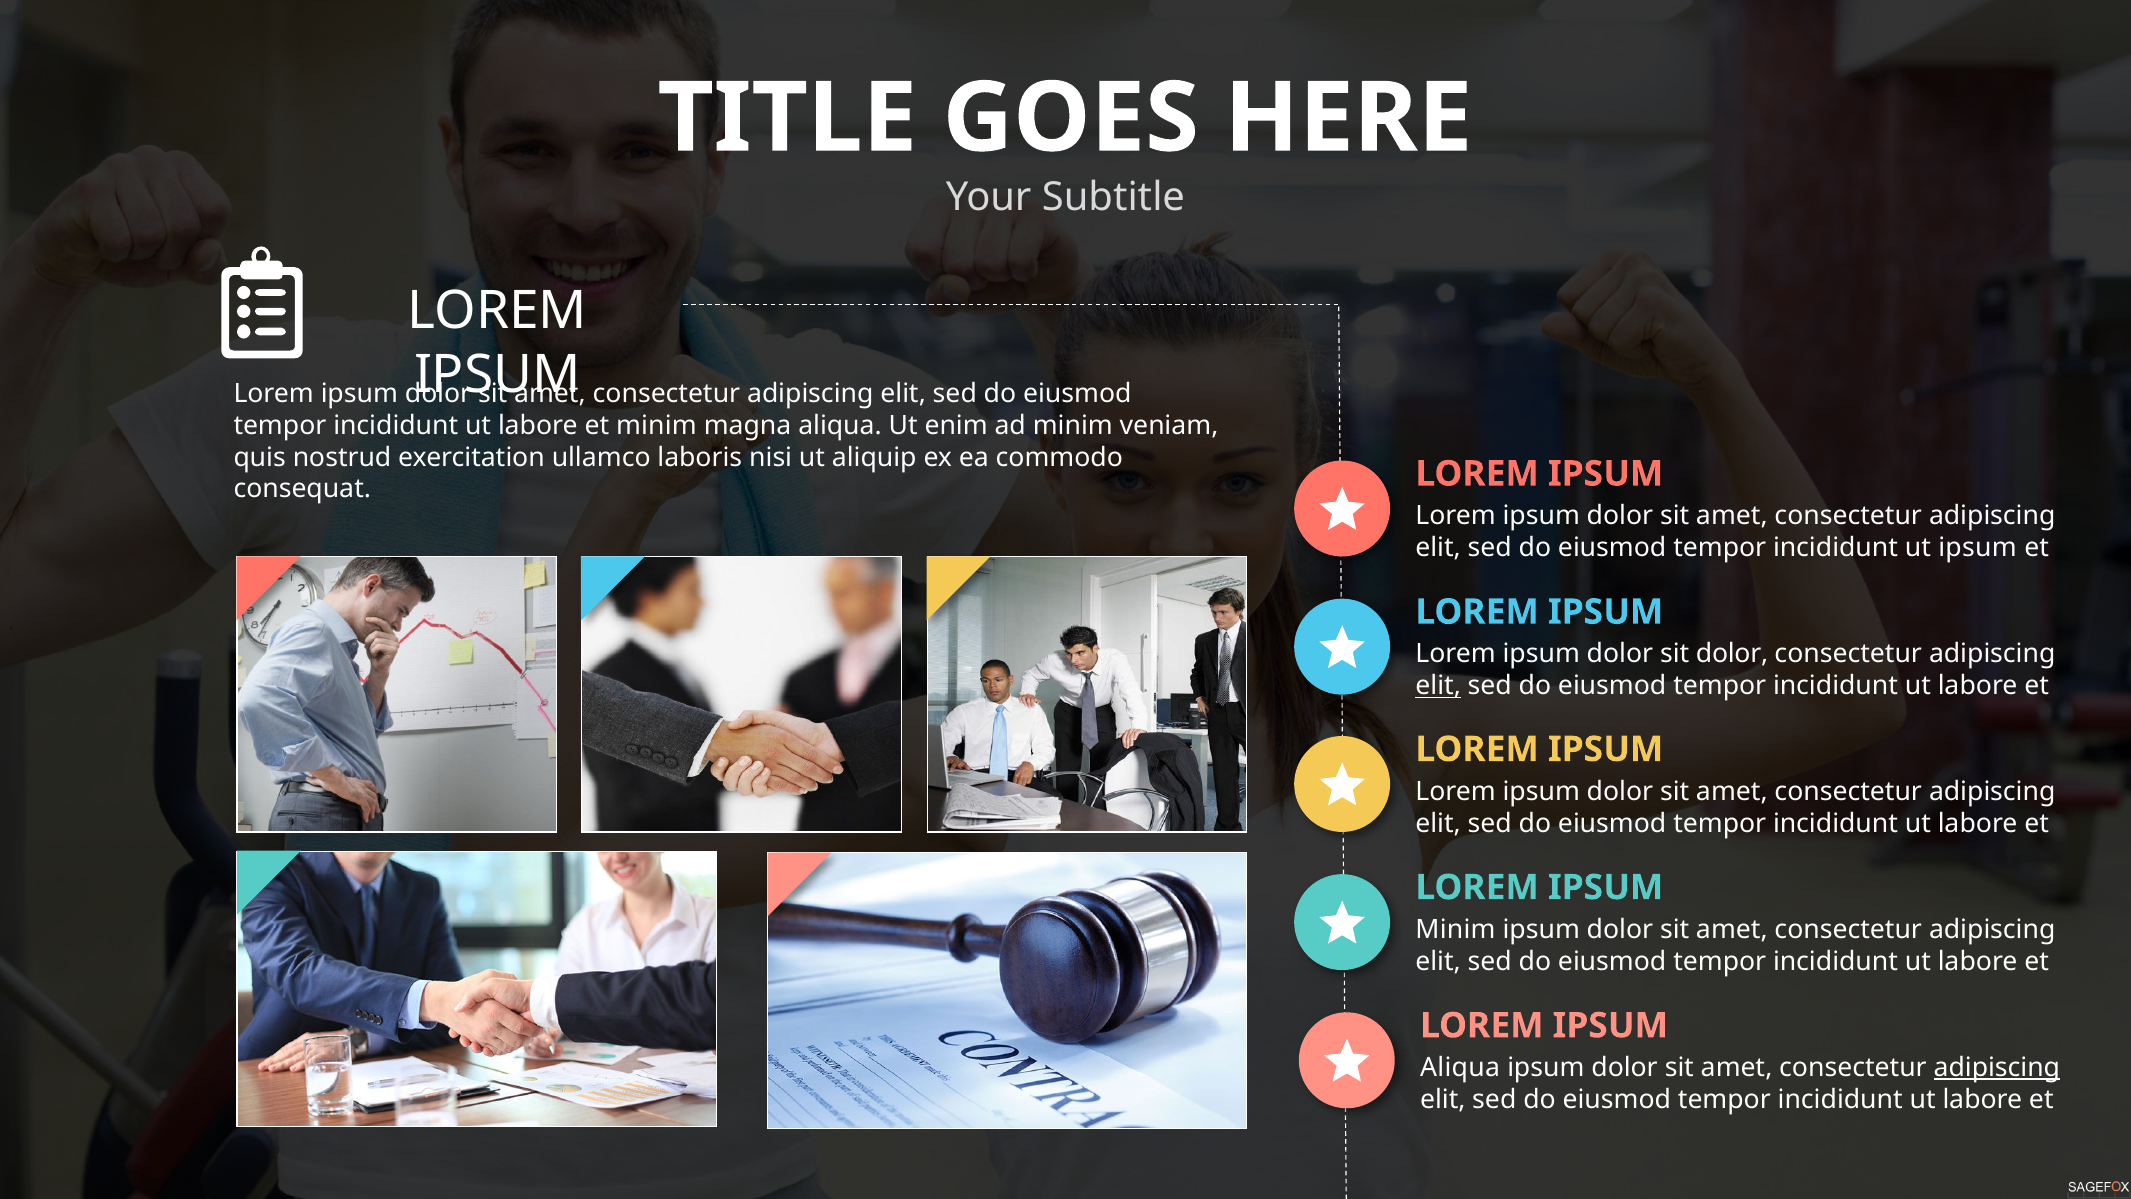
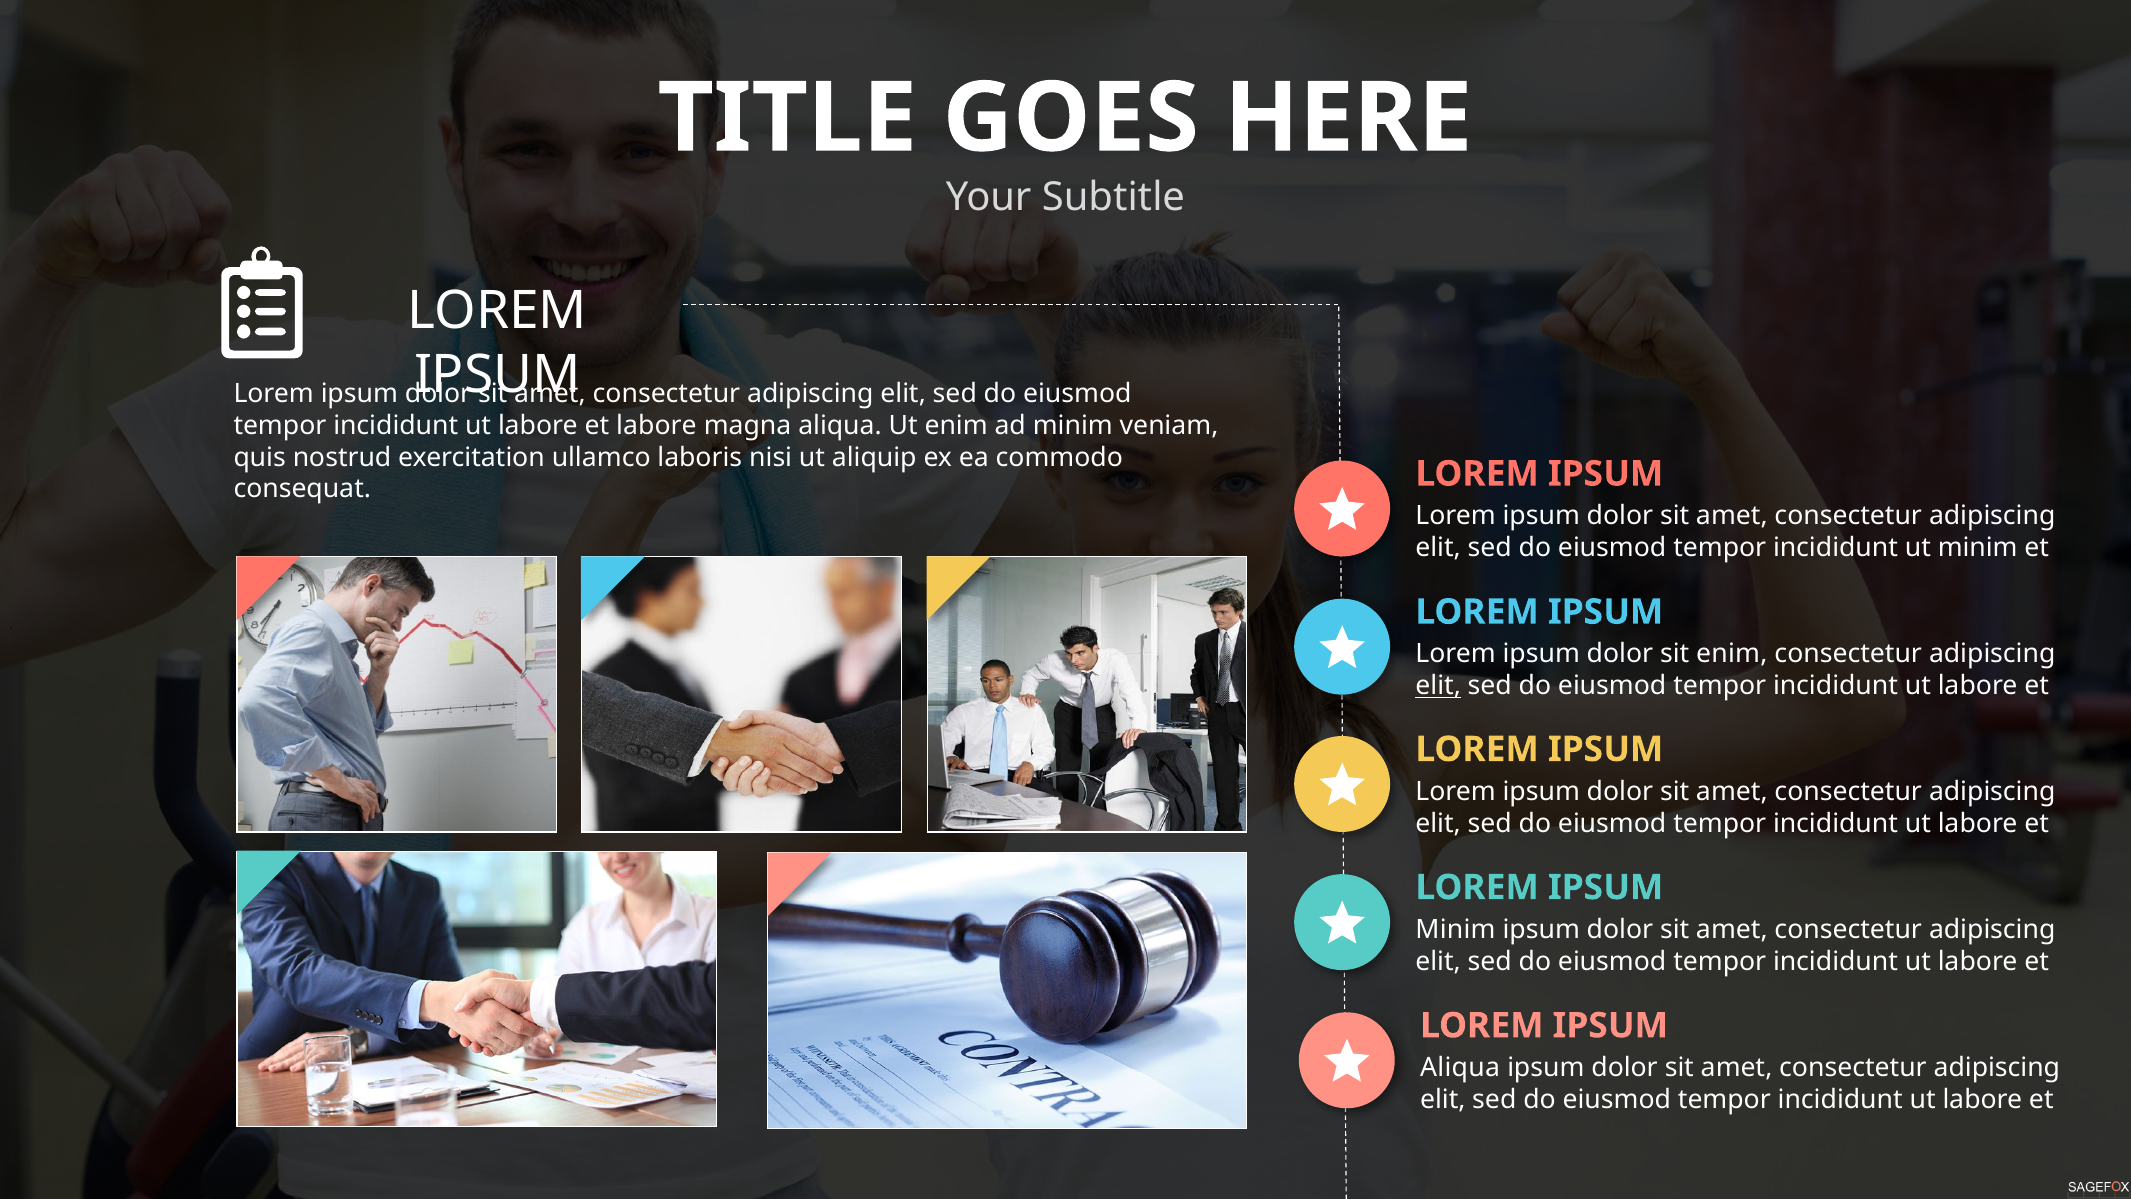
et minim: minim -> labore
ut ipsum: ipsum -> minim
sit dolor: dolor -> enim
adipiscing at (1997, 1067) underline: present -> none
